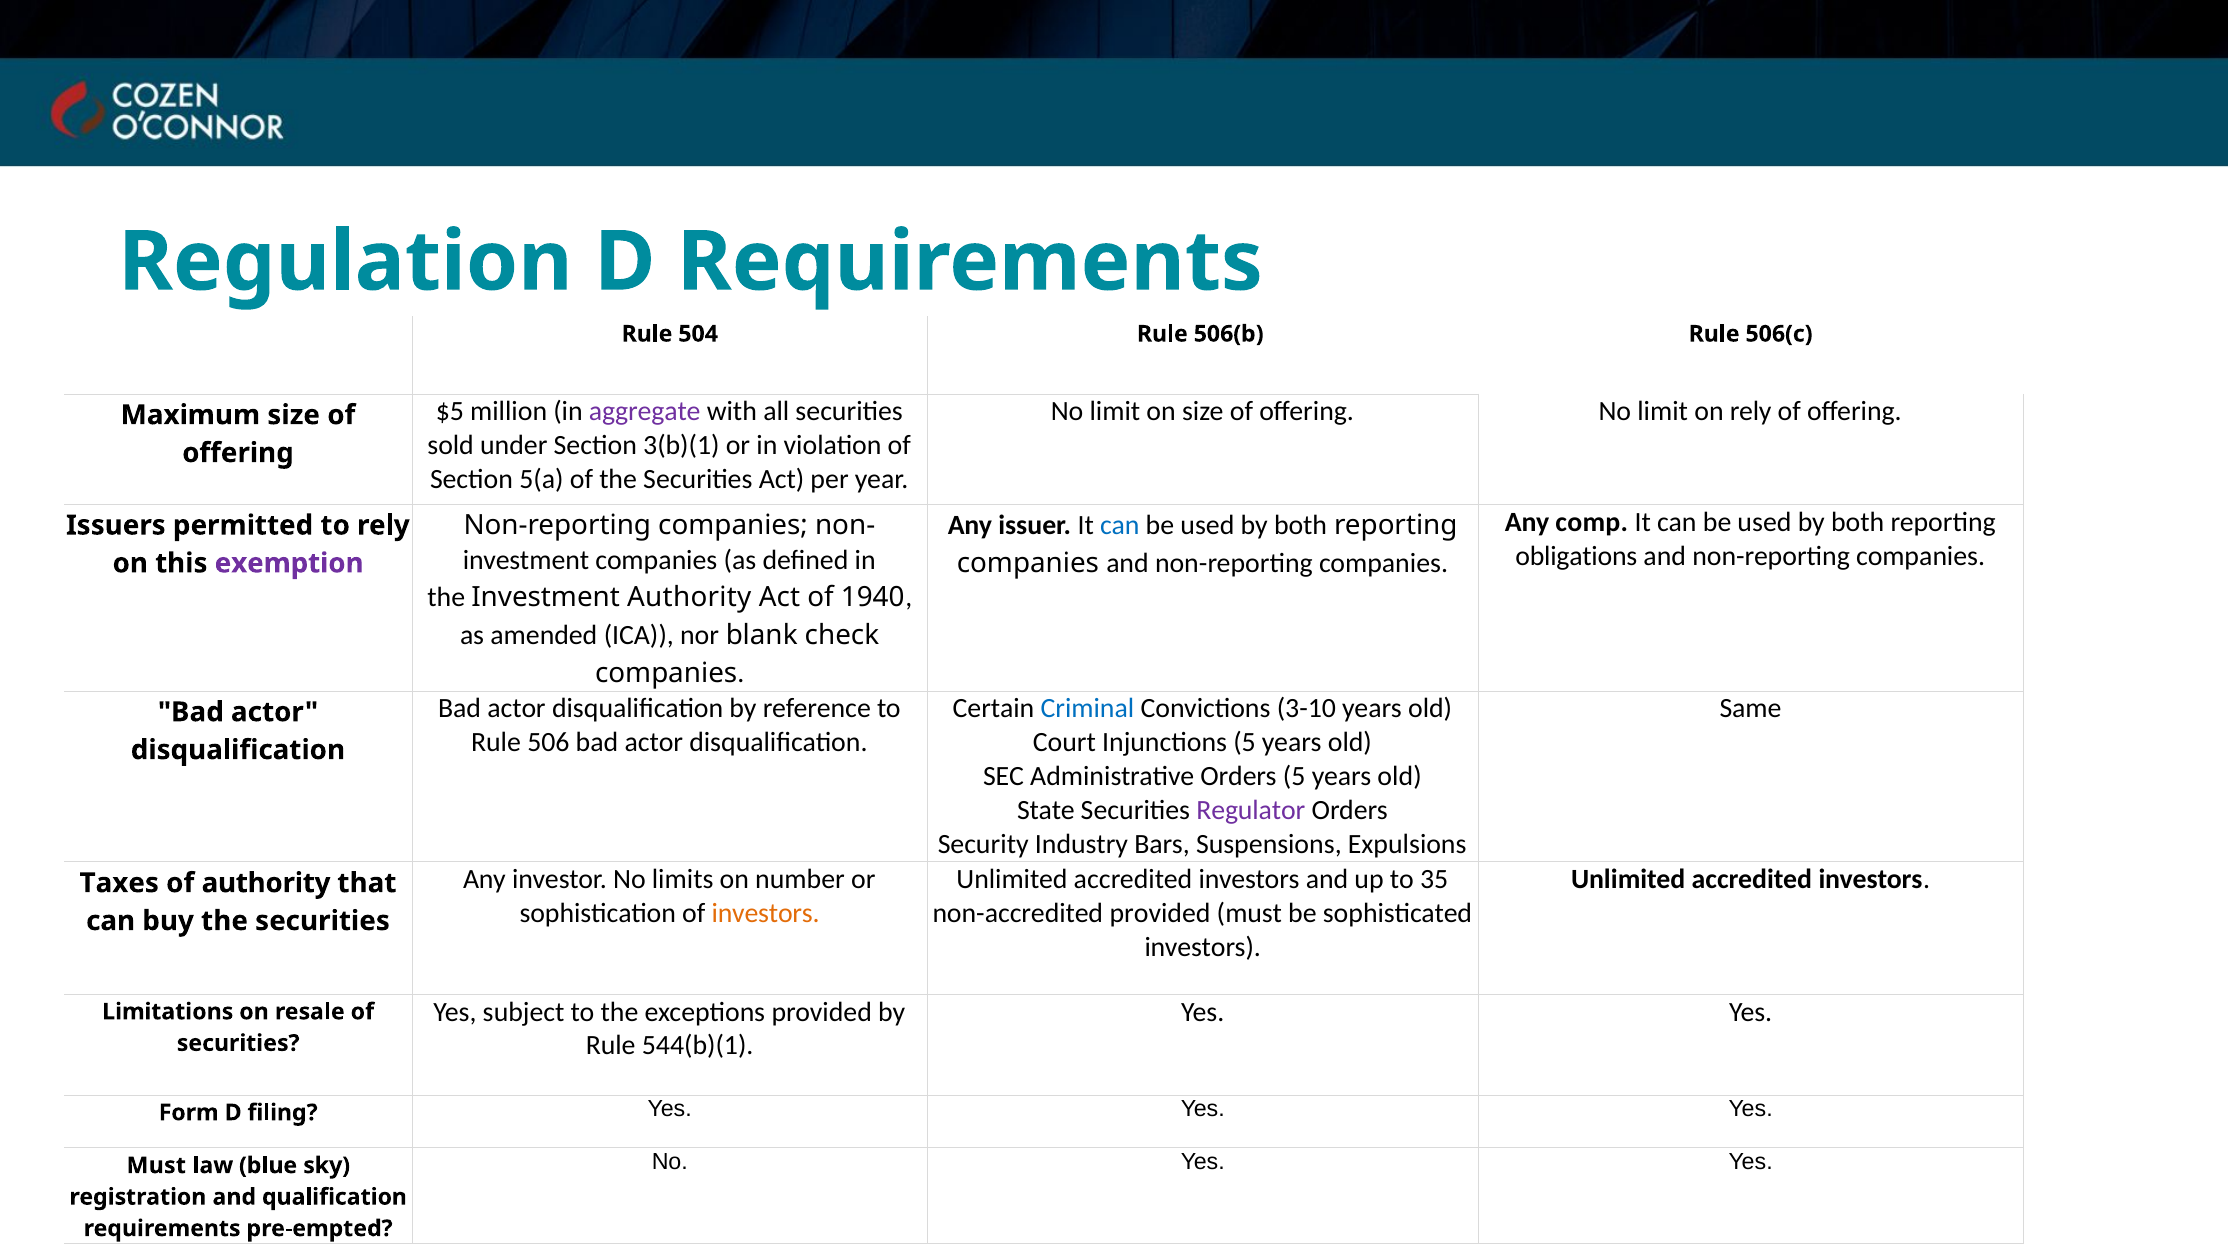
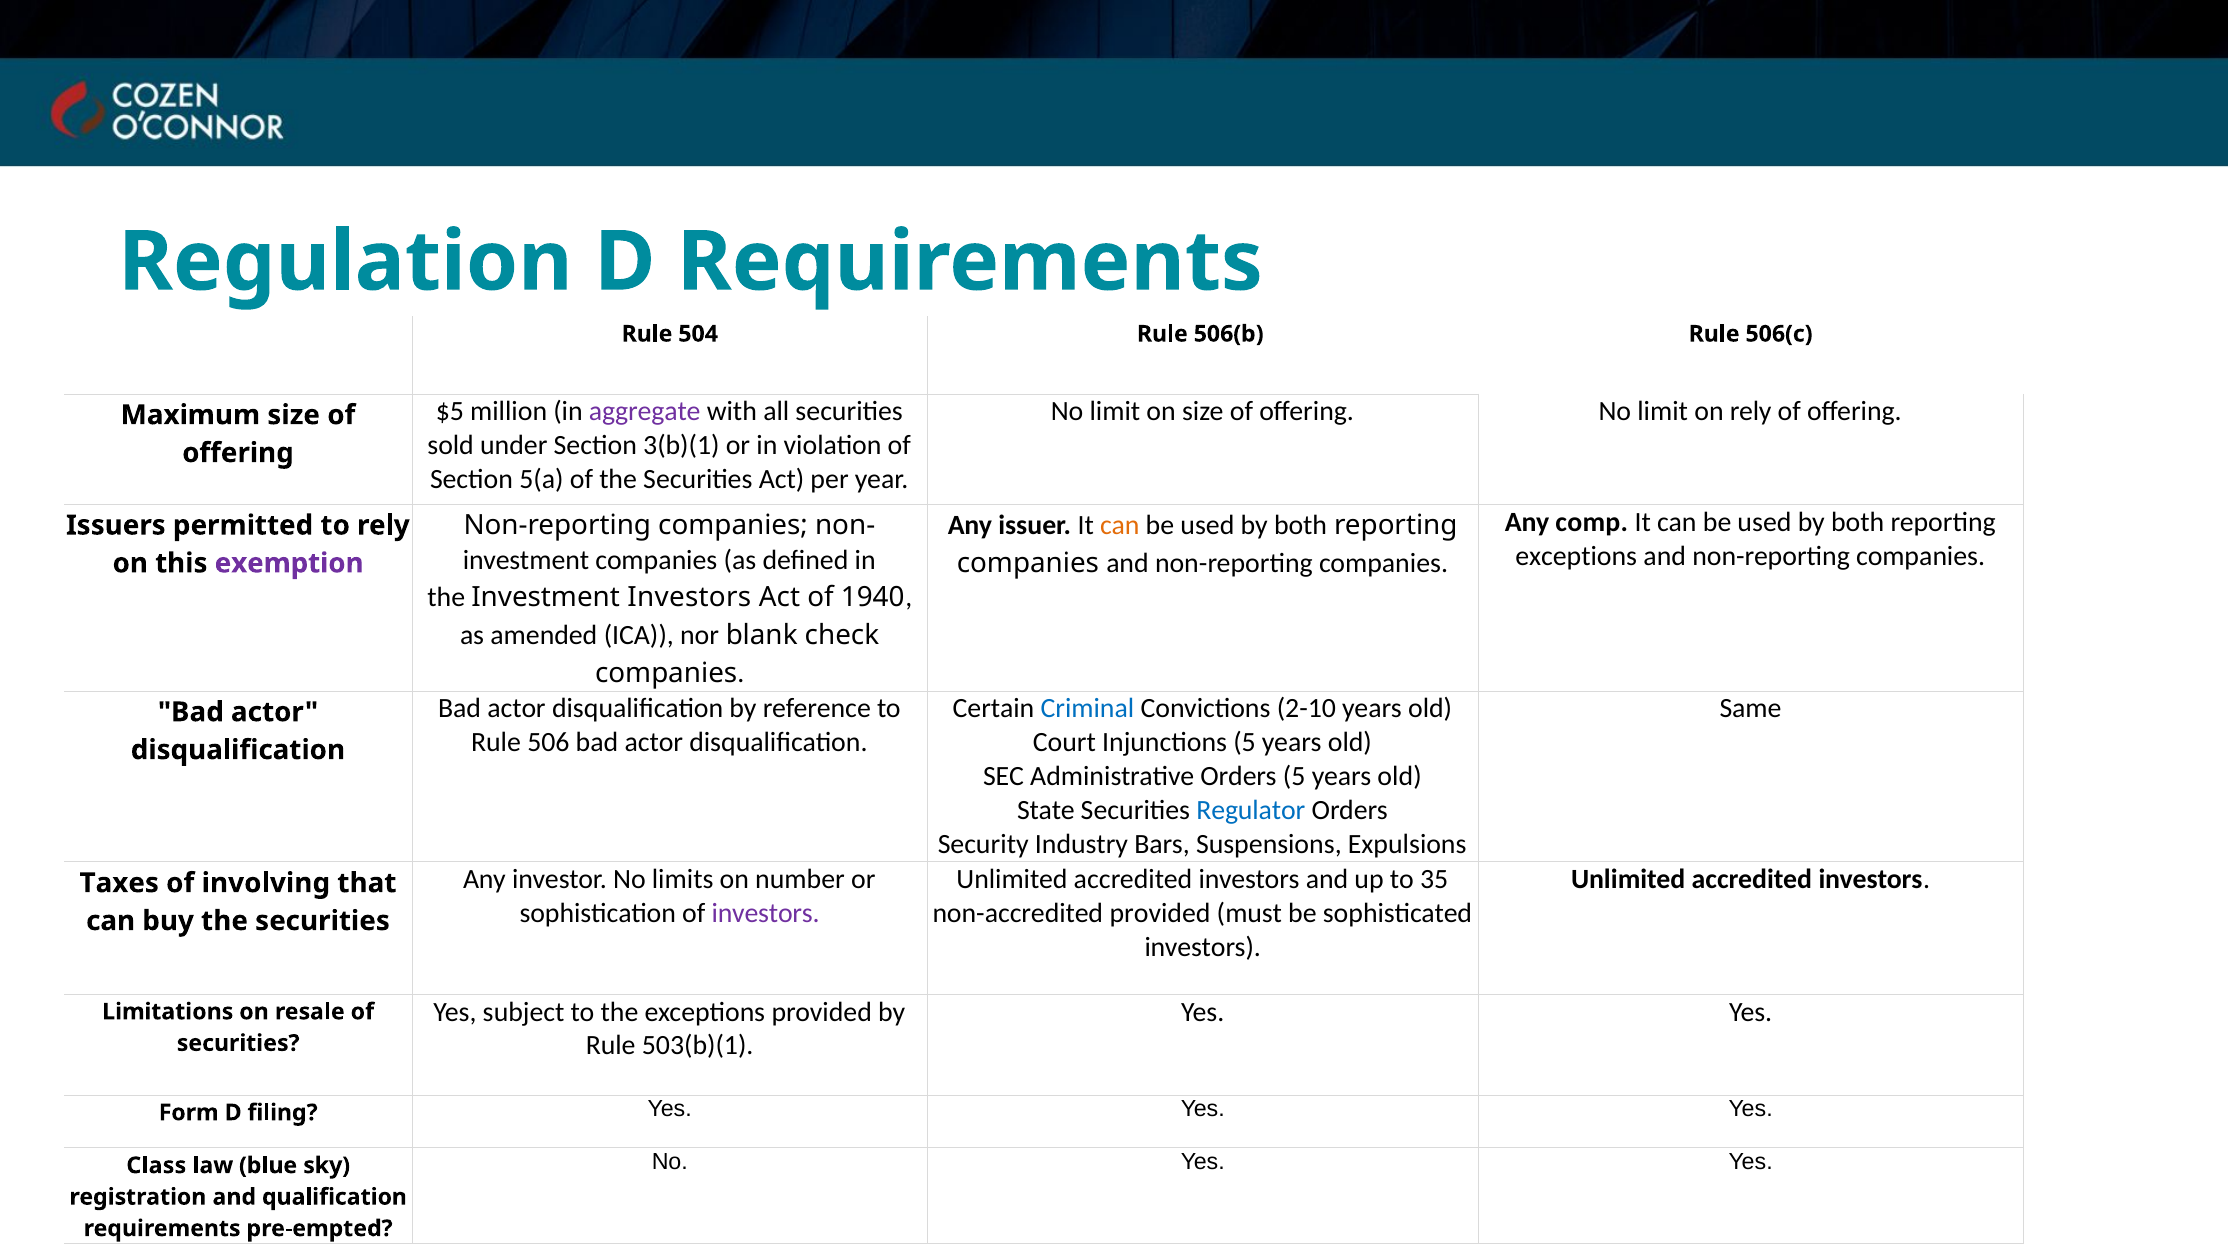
can at (1120, 525) colour: blue -> orange
obligations at (1576, 556): obligations -> exceptions
Investment Authority: Authority -> Investors
3-10: 3-10 -> 2-10
Regulator colour: purple -> blue
of authority: authority -> involving
investors at (766, 914) colour: orange -> purple
544(b)(1: 544(b)(1 -> 503(b)(1
Must at (156, 1166): Must -> Class
